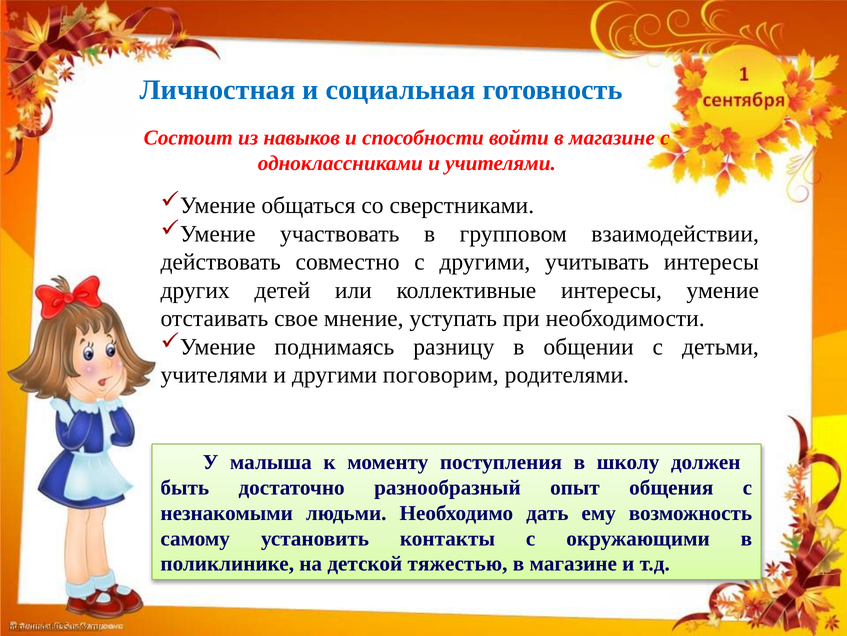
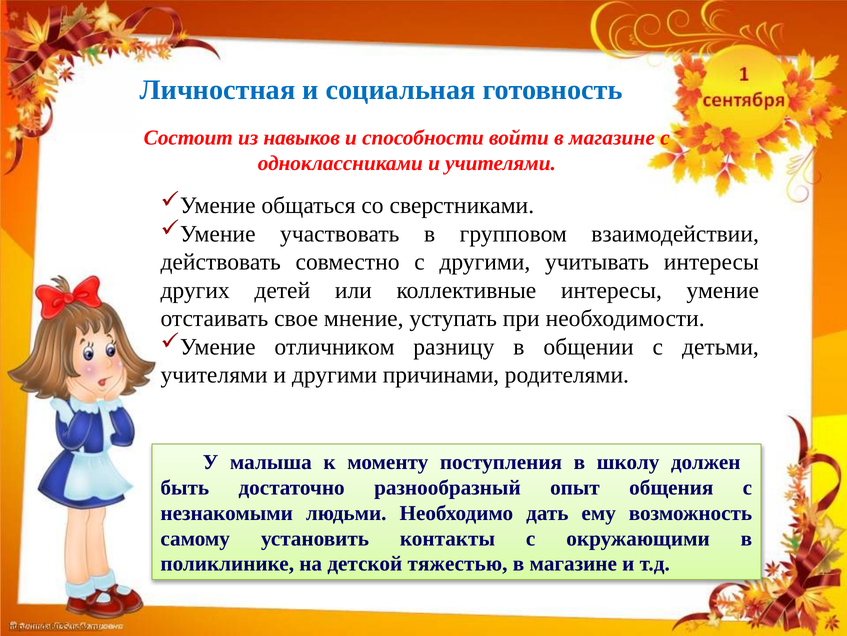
поднимаясь: поднимаясь -> отличником
поговорим: поговорим -> причинами
